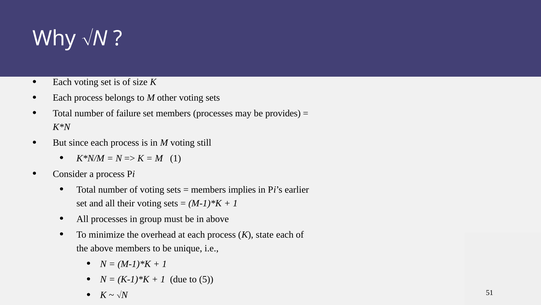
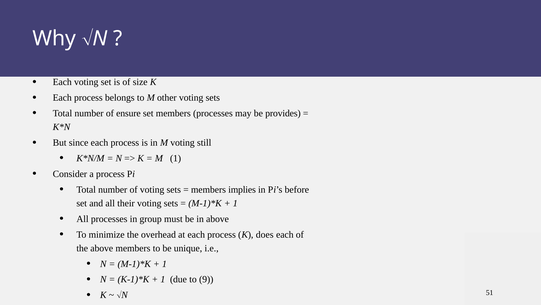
failure: failure -> ensure
earlier: earlier -> before
state: state -> does
5: 5 -> 9
